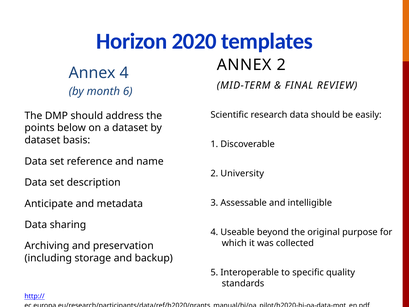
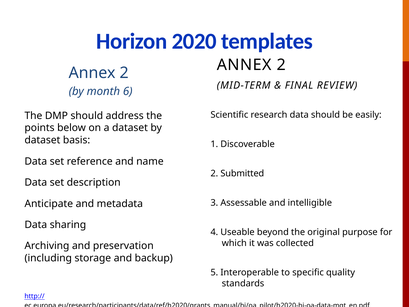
4 at (124, 73): 4 -> 2
University: University -> Submitted
